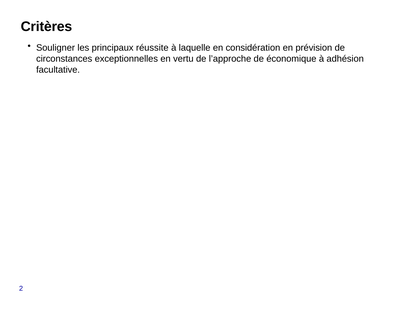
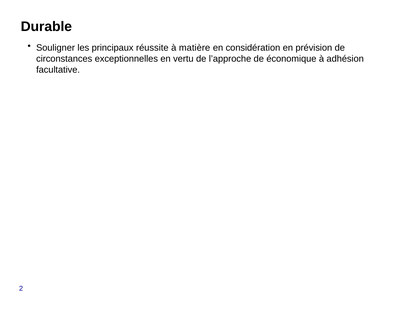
Critères: Critères -> Durable
laquelle: laquelle -> matière
